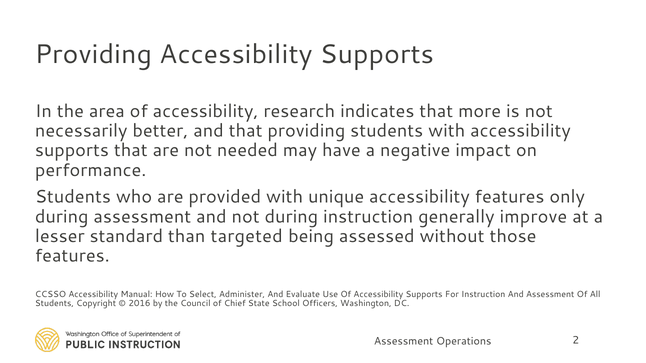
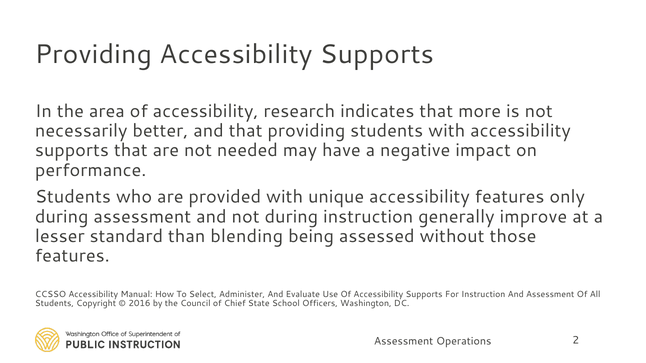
targeted: targeted -> blending
